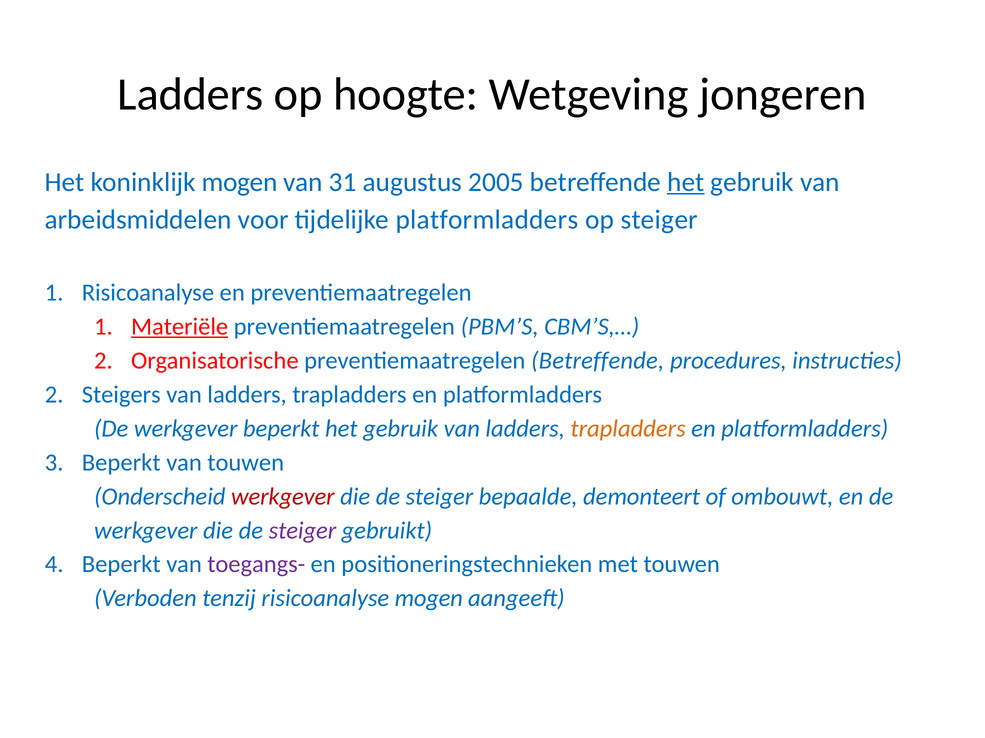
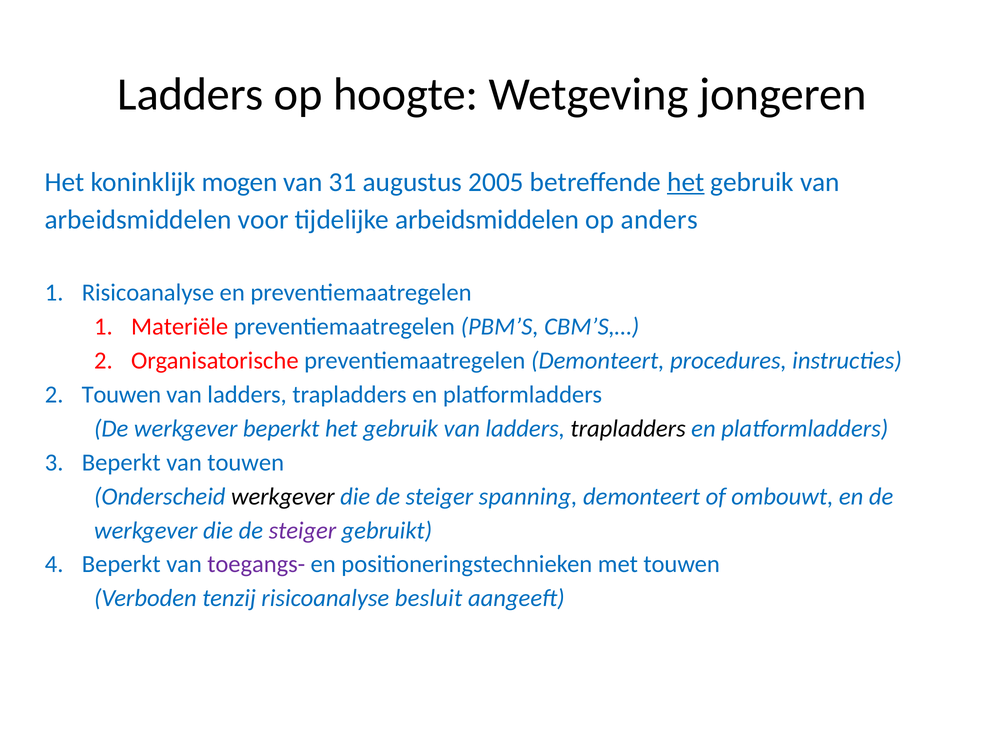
tijdelijke platformladders: platformladders -> arbeidsmiddelen
op steiger: steiger -> anders
Materiële underline: present -> none
preventiemaatregelen Betreffende: Betreffende -> Demonteert
Steigers at (121, 395): Steigers -> Touwen
trapladders at (628, 429) colour: orange -> black
werkgever at (283, 497) colour: red -> black
bepaalde: bepaalde -> spanning
risicoanalyse mogen: mogen -> besluit
